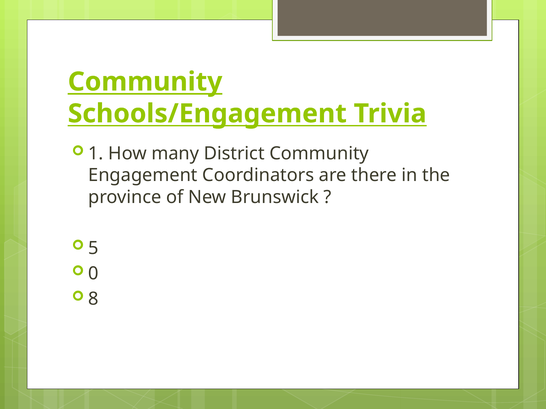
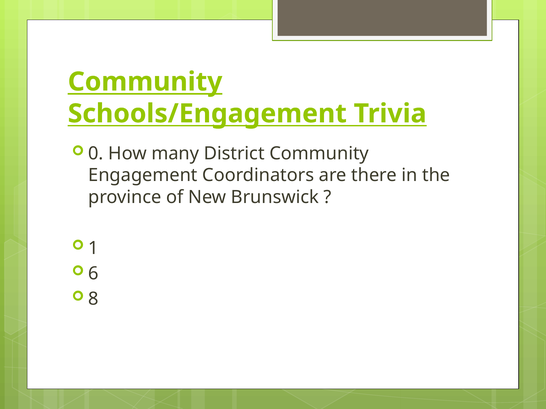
1: 1 -> 0
5: 5 -> 1
0: 0 -> 6
